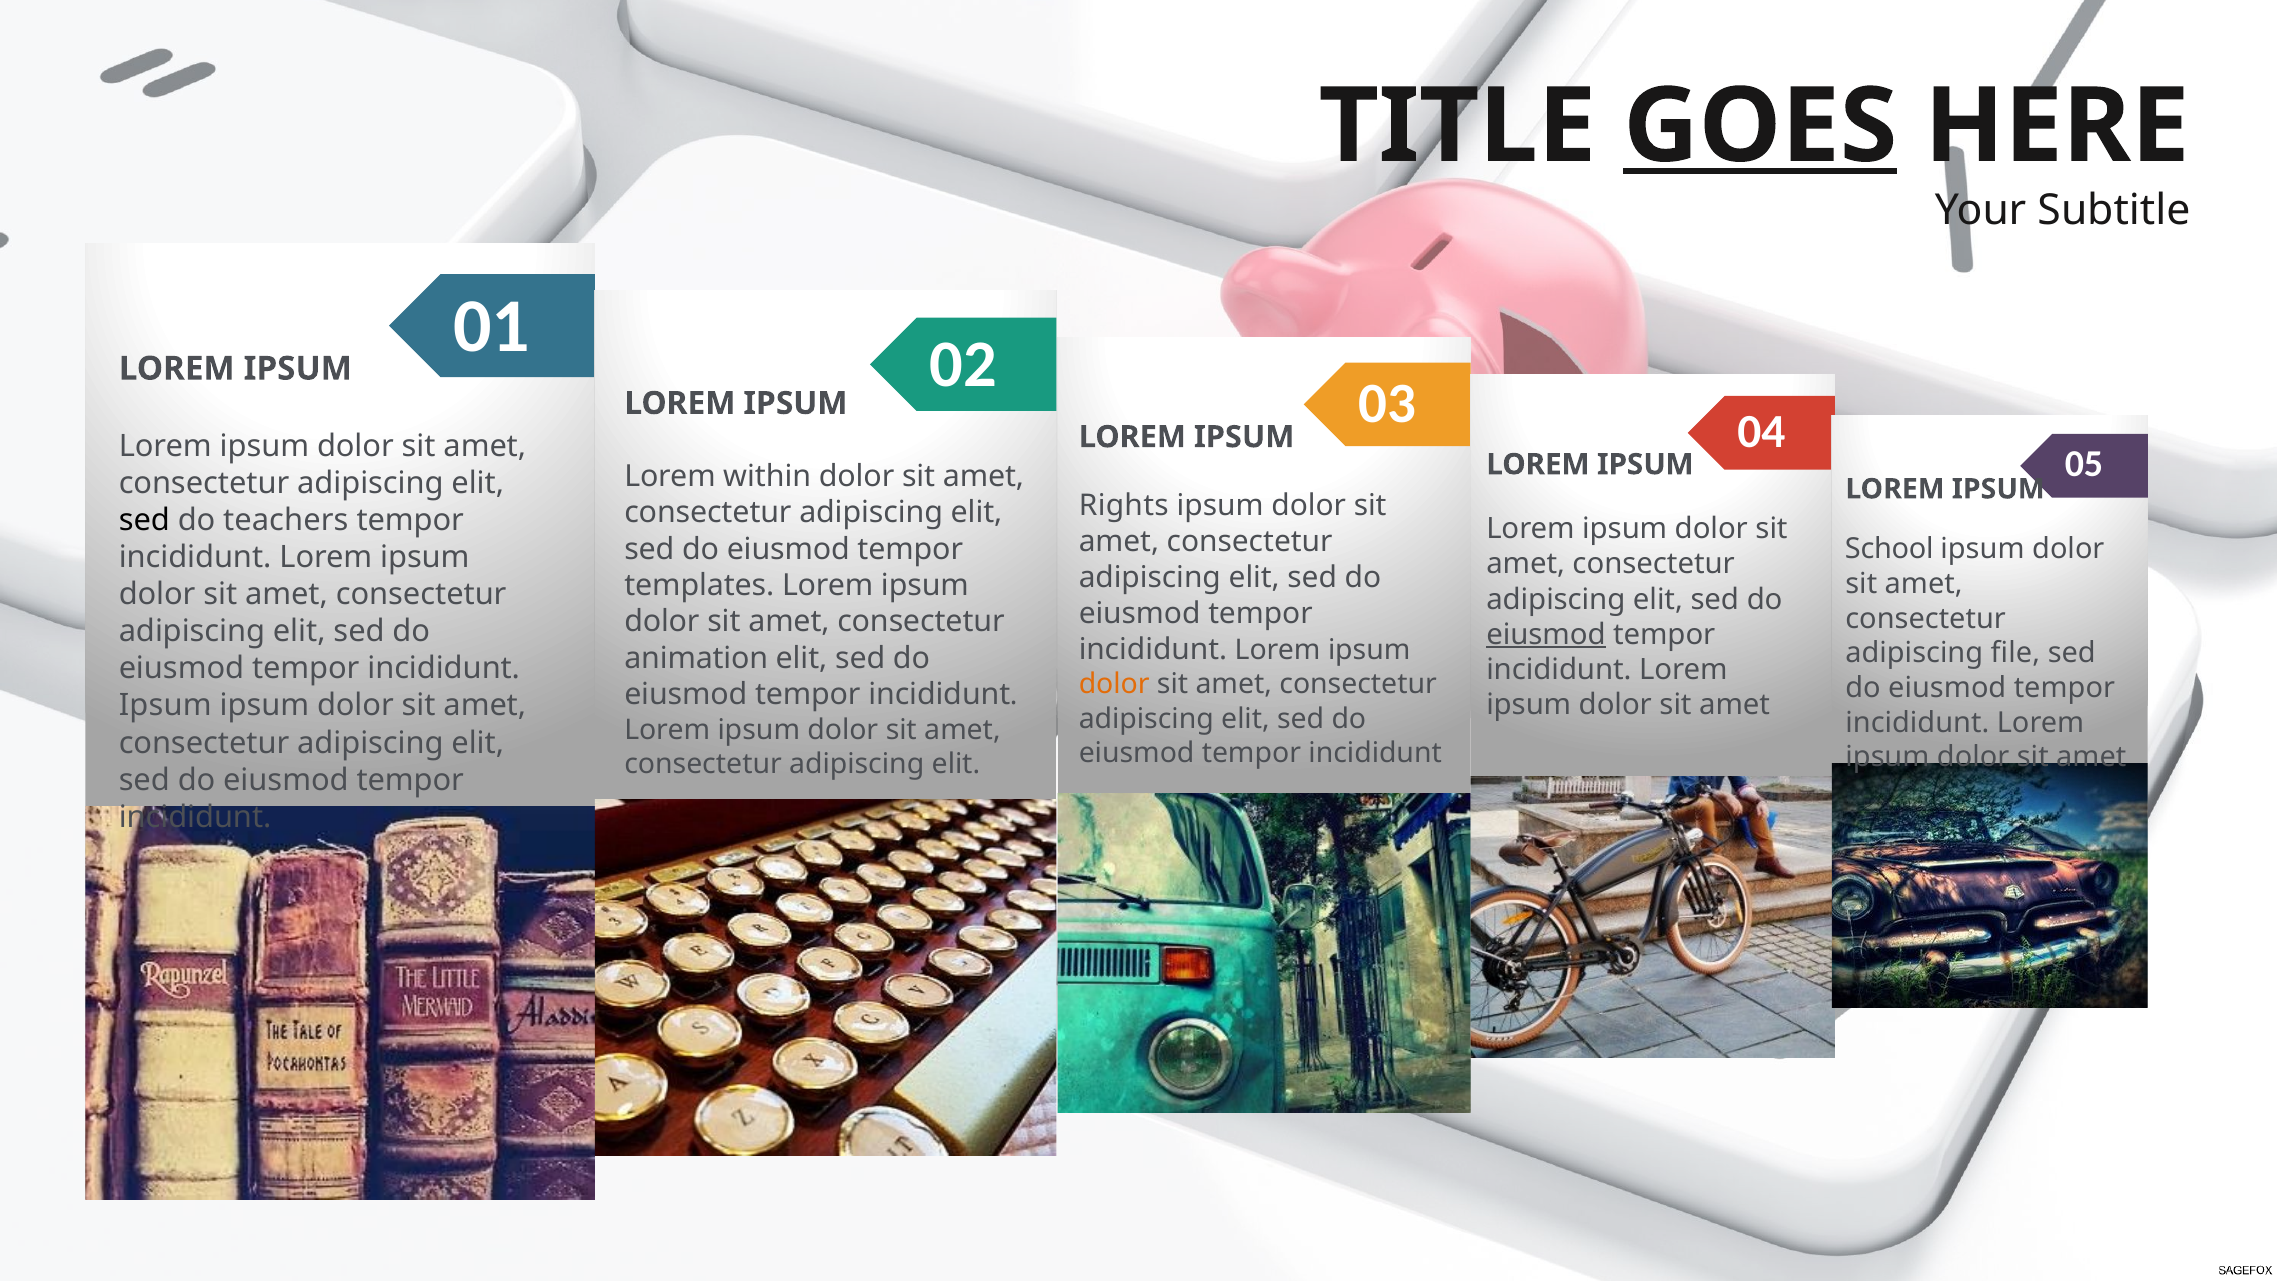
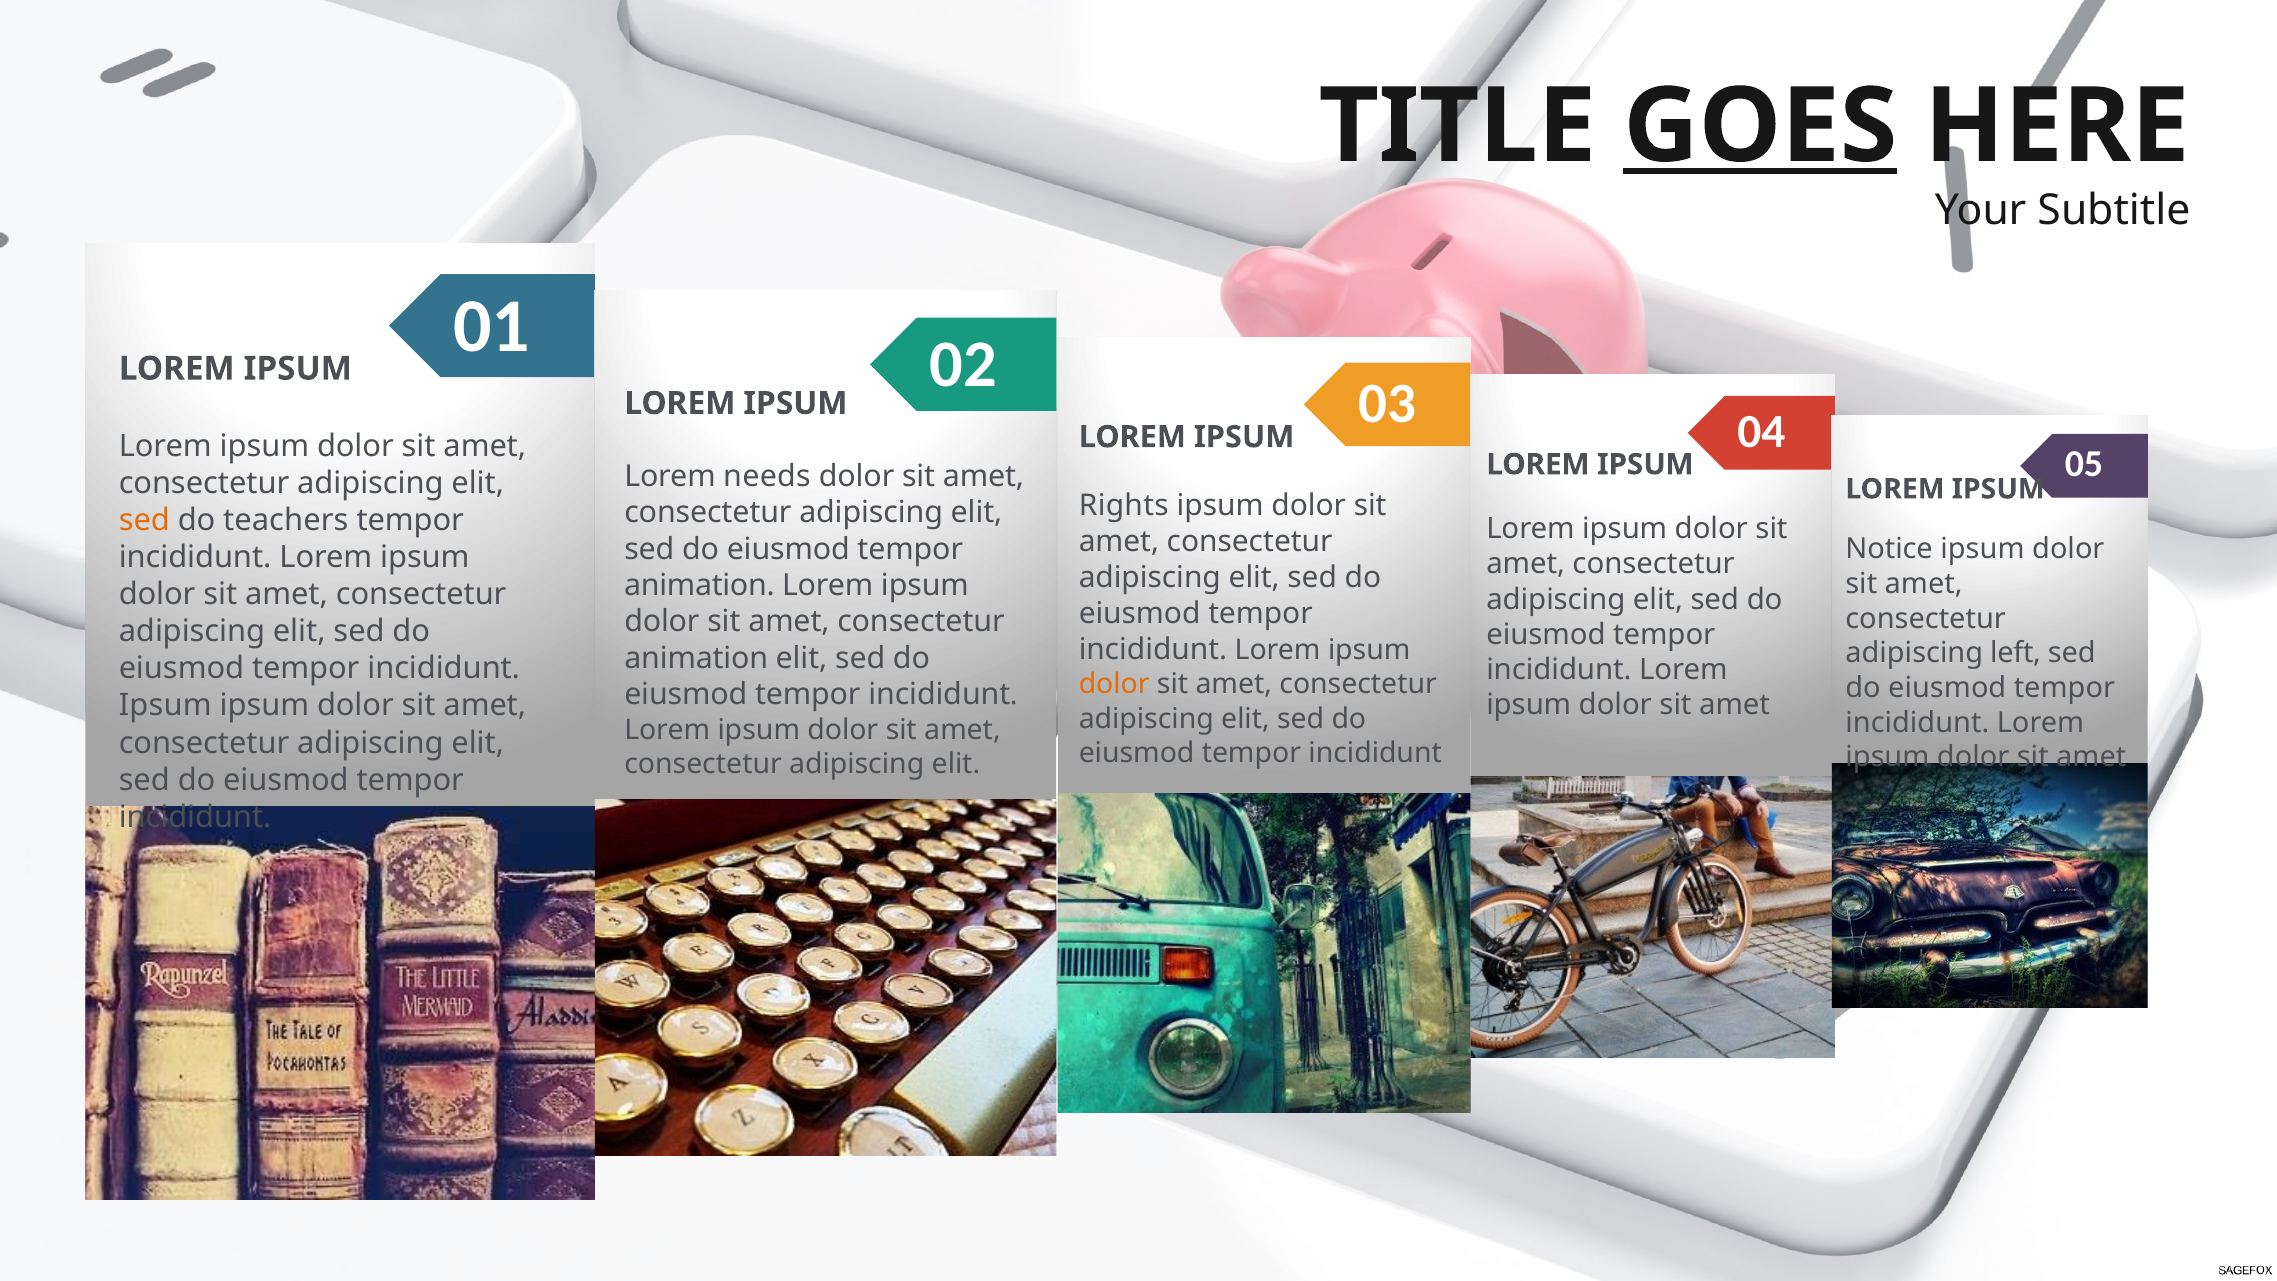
within: within -> needs
sed at (144, 520) colour: black -> orange
School: School -> Notice
templates at (699, 585): templates -> animation
eiusmod at (1546, 635) underline: present -> none
file: file -> left
